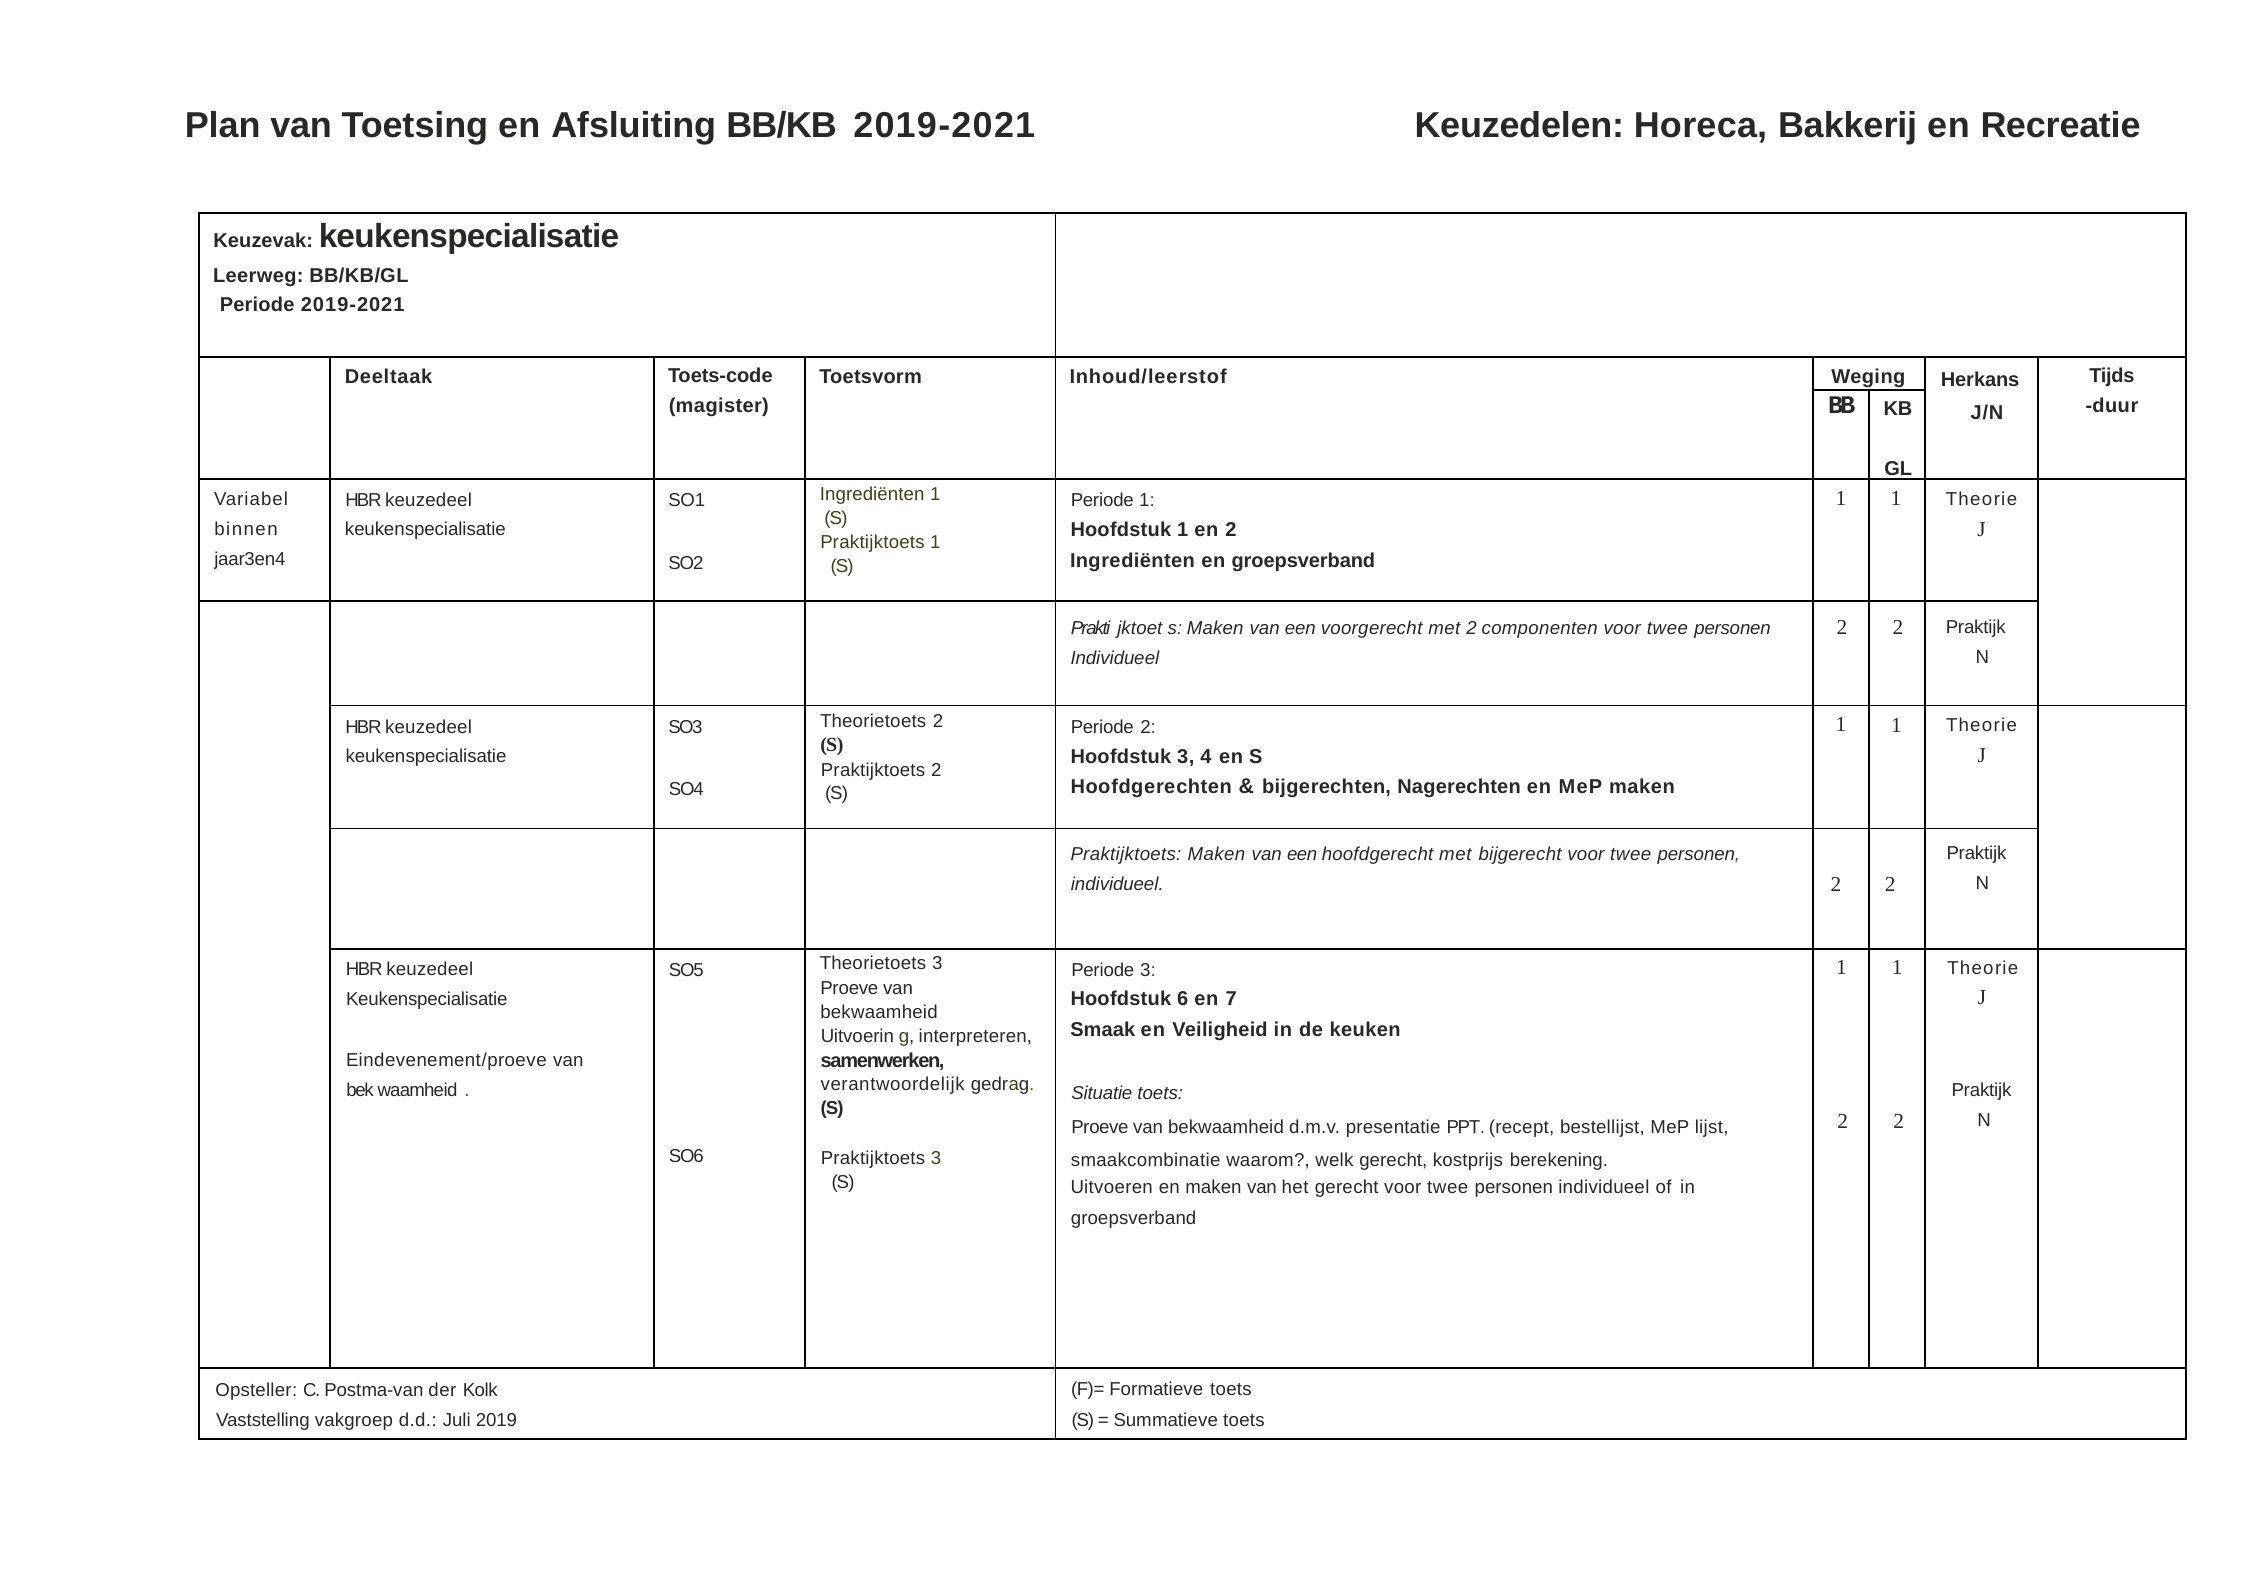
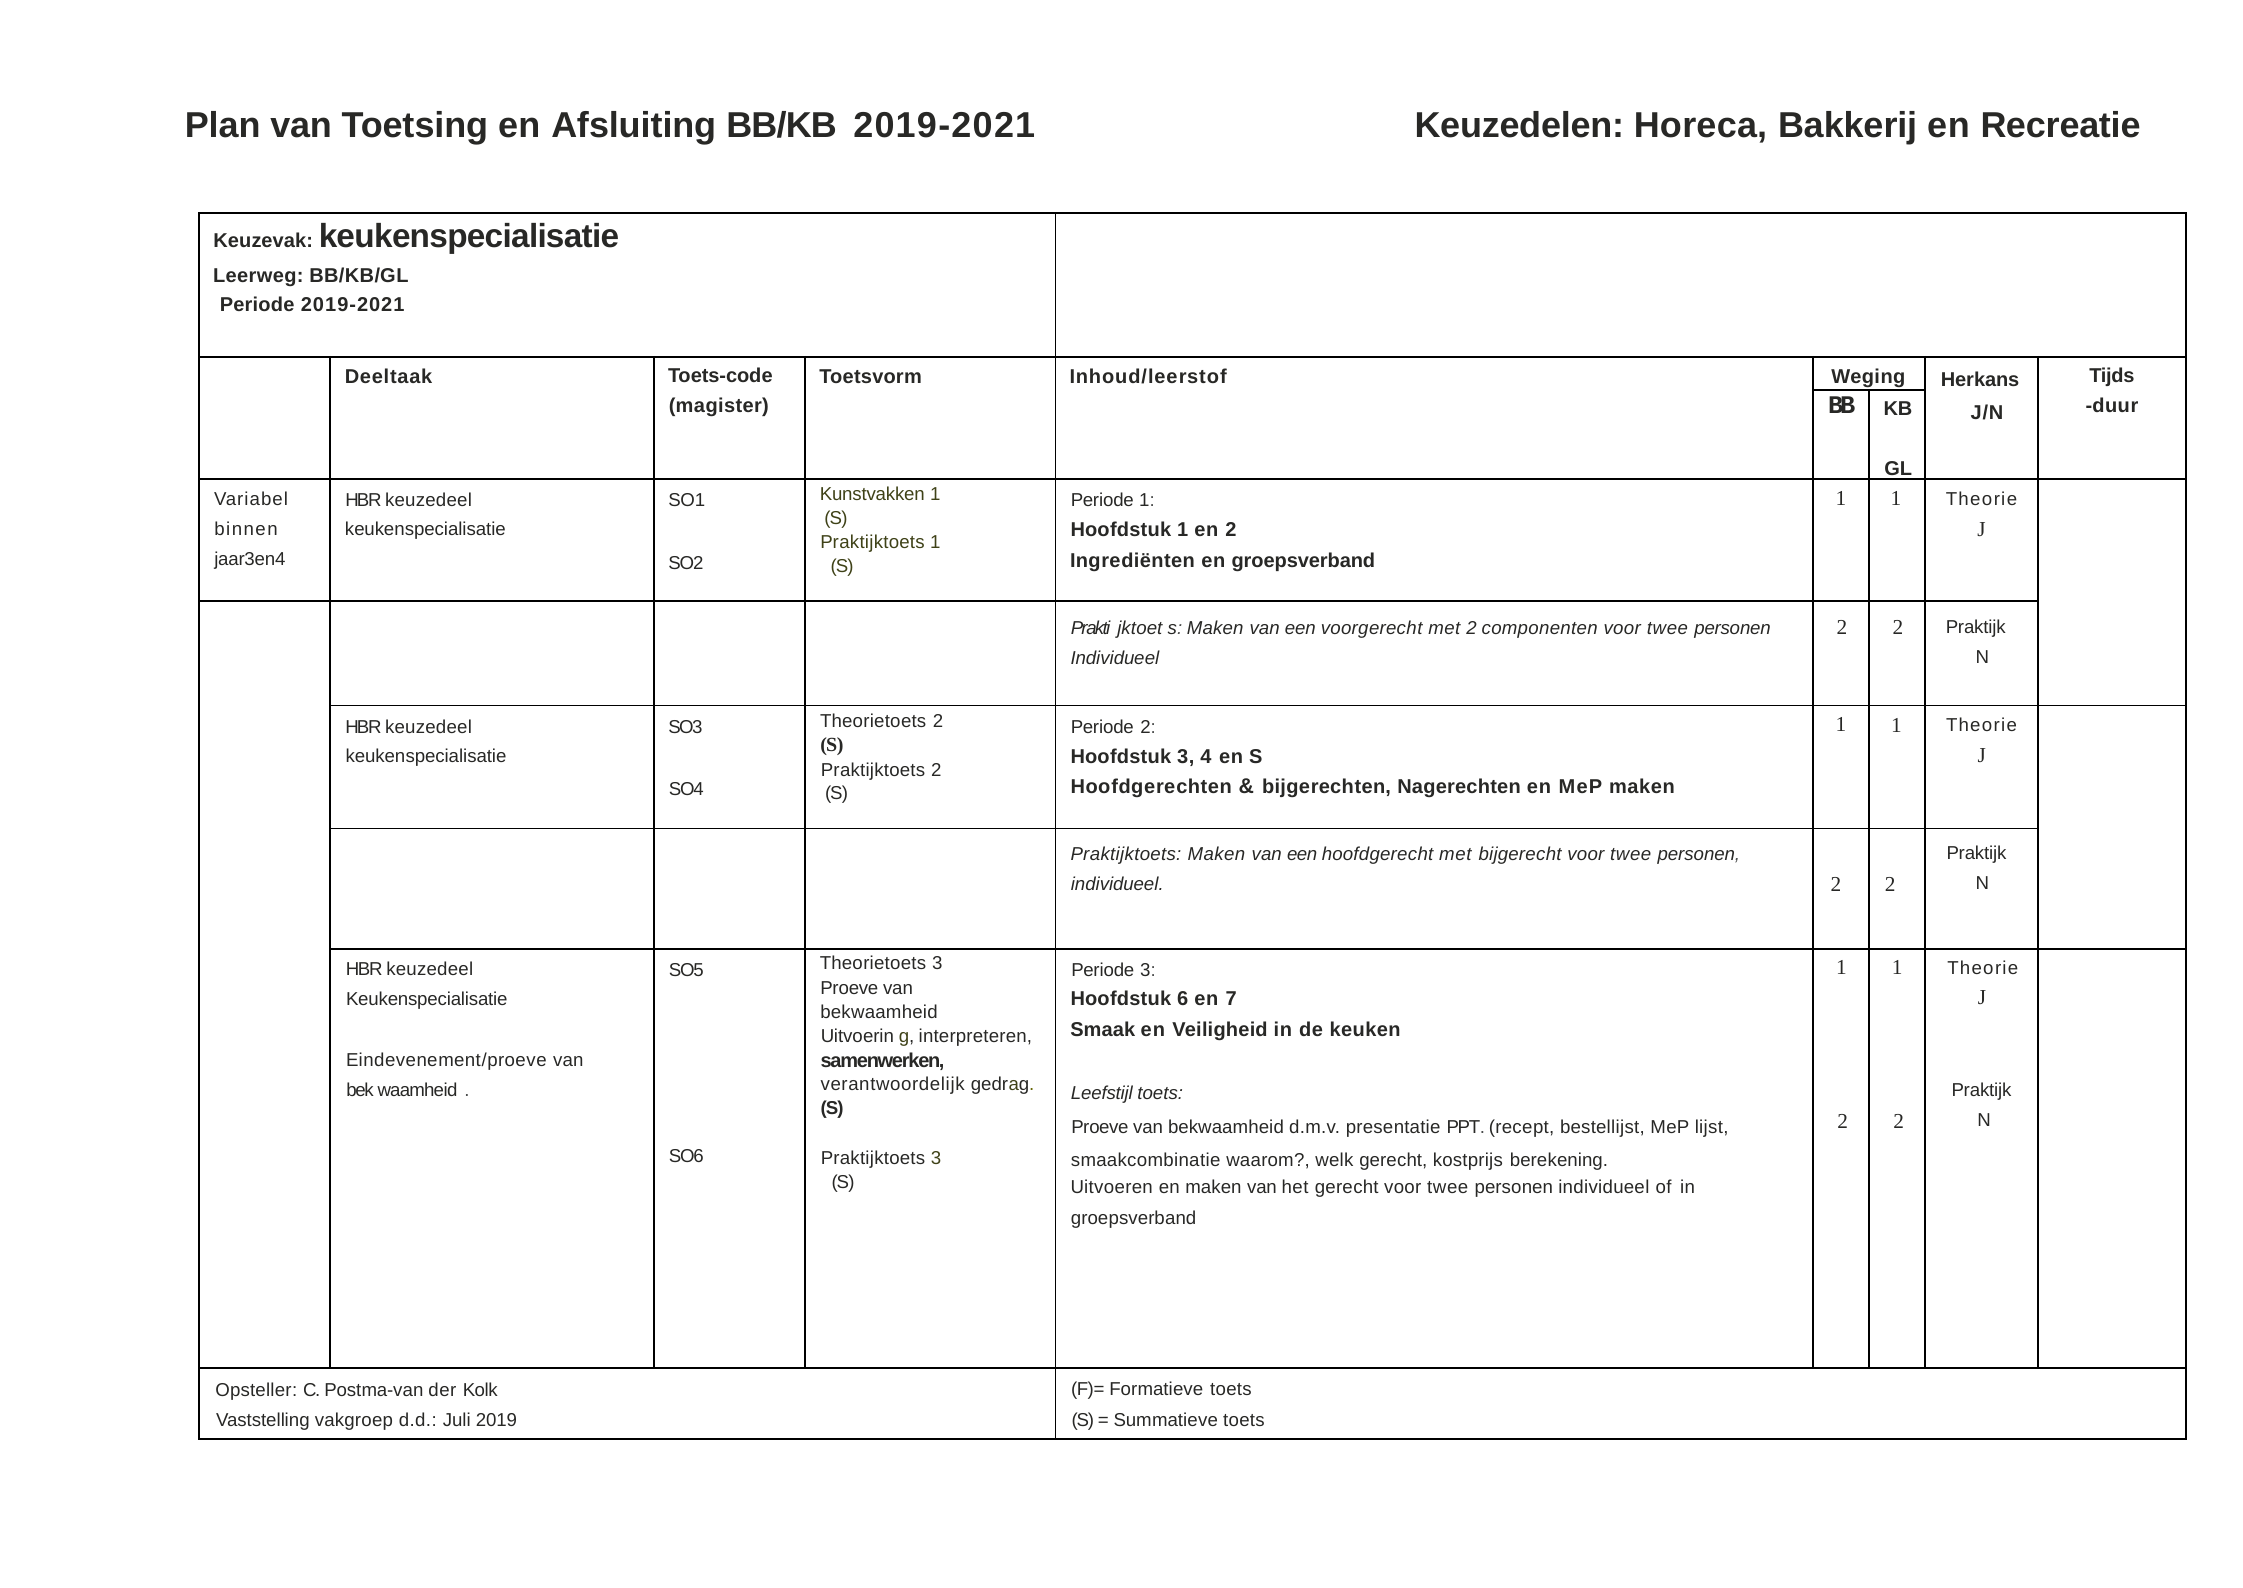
Ingrediënten at (872, 494): Ingrediënten -> Kunstvakken
Situatie: Situatie -> Leefstijl
